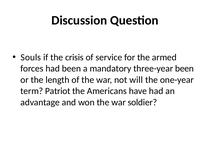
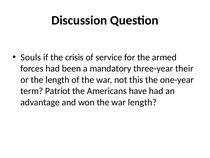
three-year been: been -> their
will: will -> this
war soldier: soldier -> length
